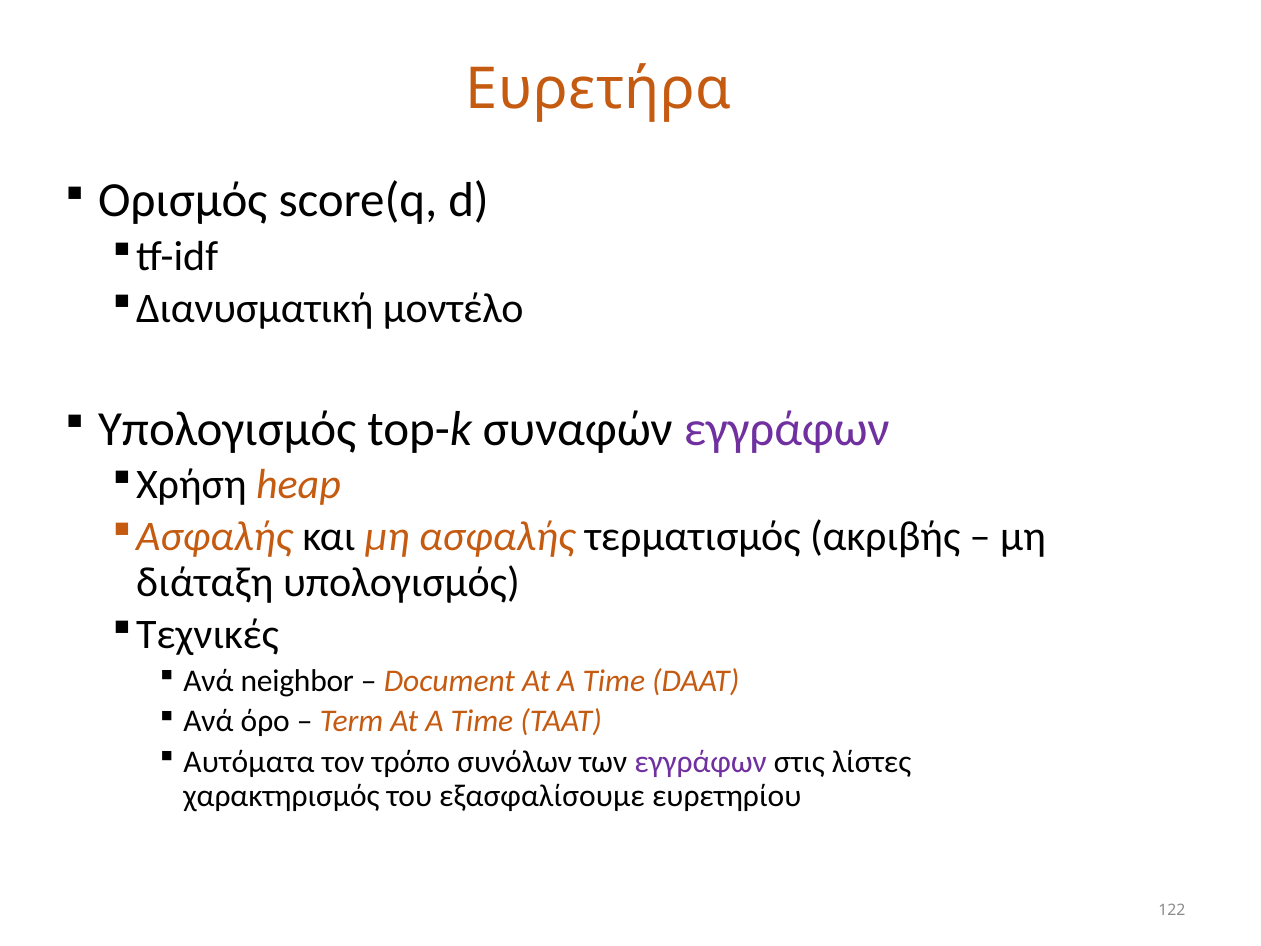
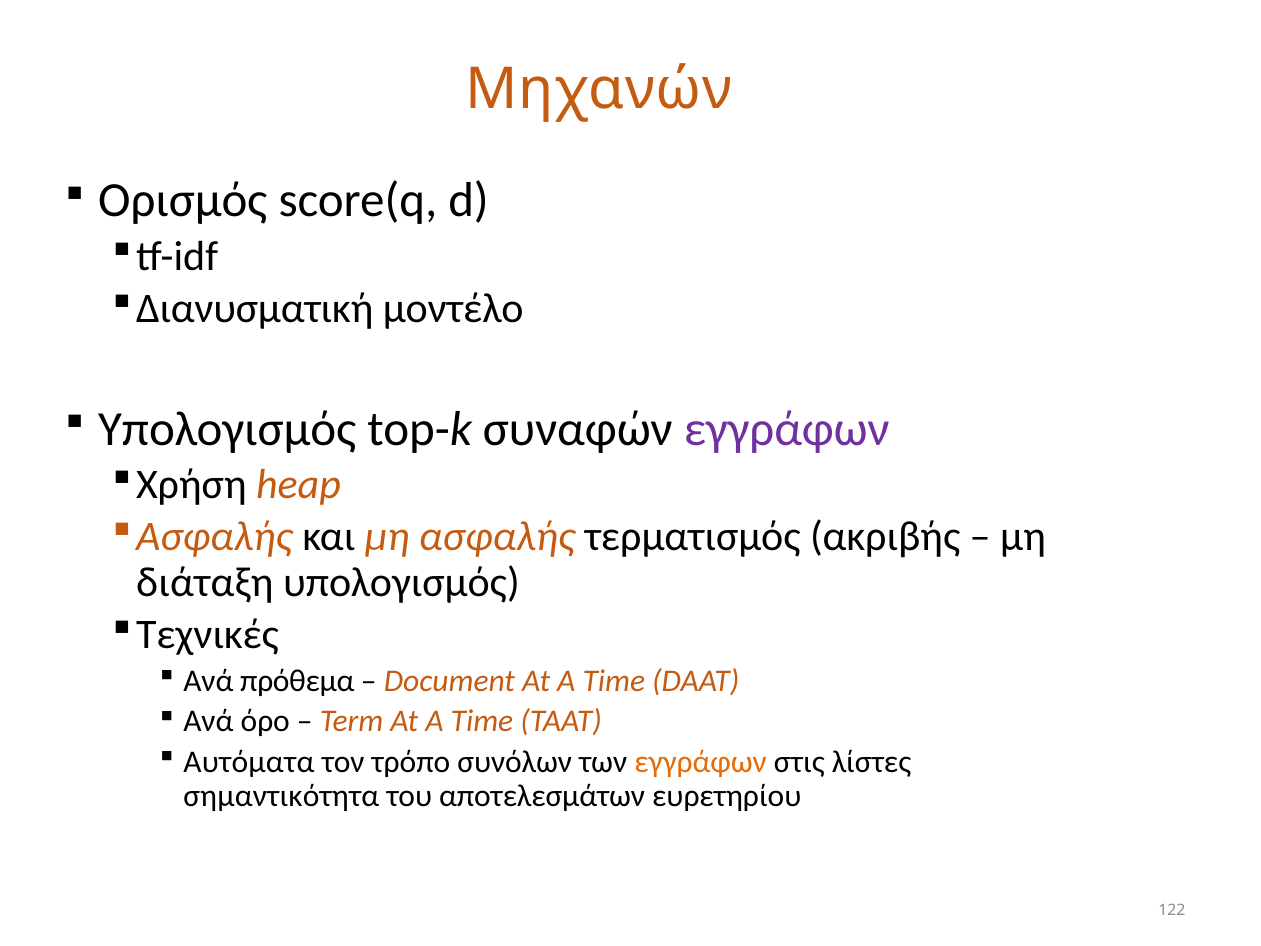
Ευρετήρα: Ευρετήρα -> Μηχανών
neighbor: neighbor -> πρόθεμα
εγγράφων at (701, 762) colour: purple -> orange
χαρακτηρισμός: χαρακτηρισμός -> σημαντικότητα
εξασφαλίσουμε: εξασφαλίσουμε -> αποτελεσμάτων
